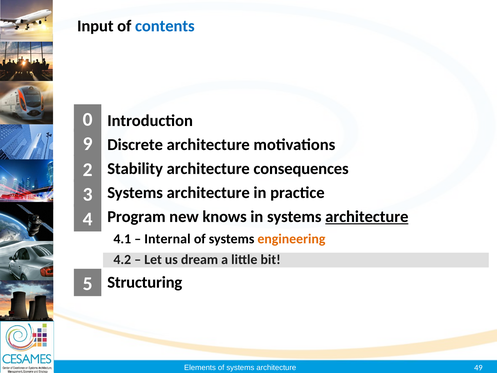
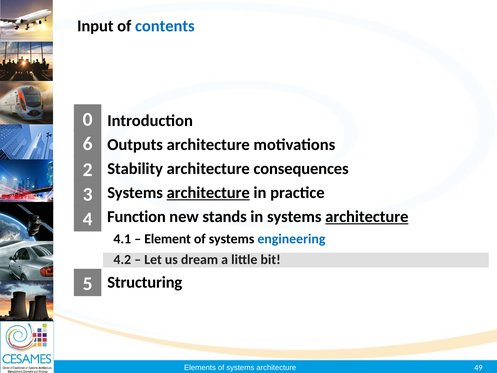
Discrete: Discrete -> Outputs
9 at (88, 144): 9 -> 6
architecture at (208, 193) underline: none -> present
Program: Program -> Function
knows: knows -> stands
Internal: Internal -> Element
engineering colour: orange -> blue
